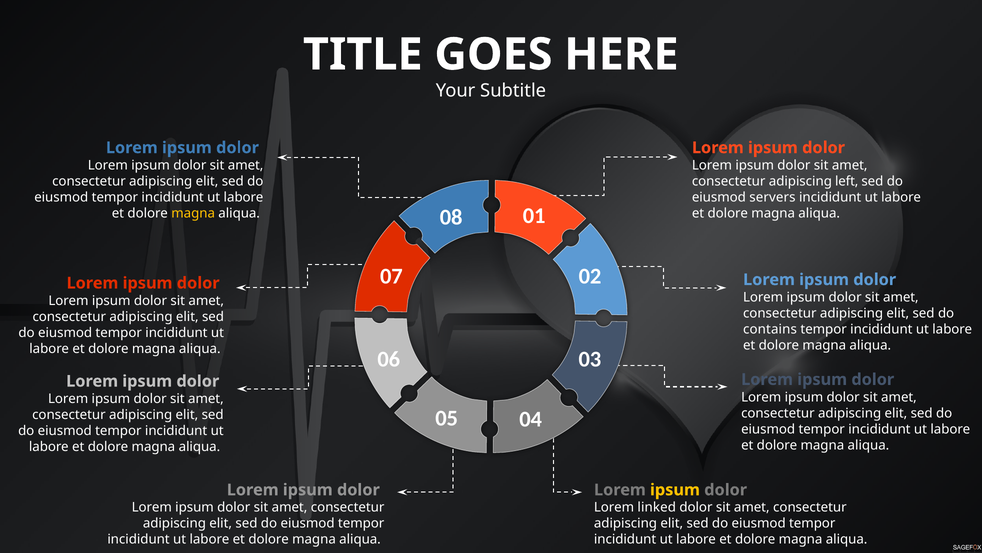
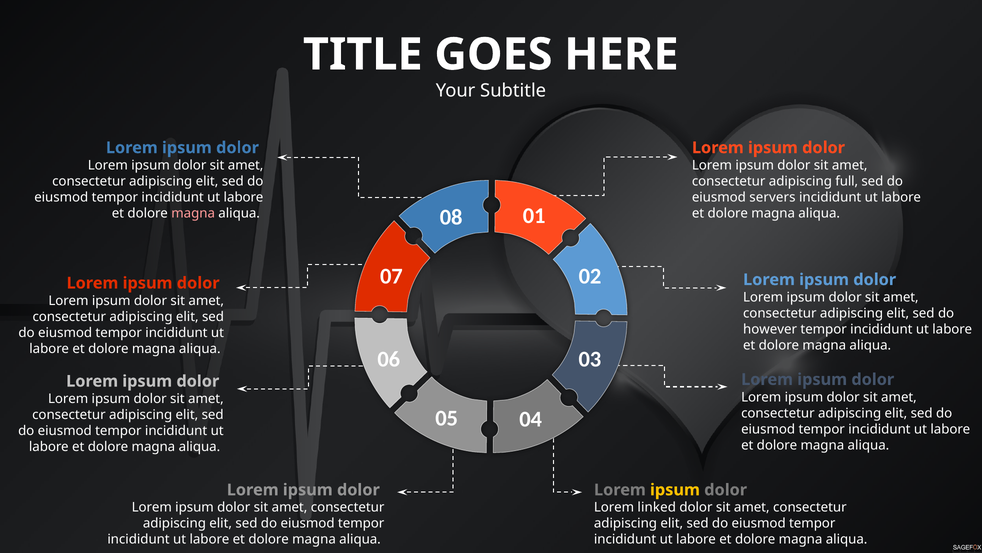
left: left -> full
magna at (193, 213) colour: yellow -> pink
contains: contains -> however
